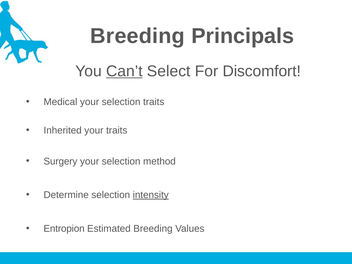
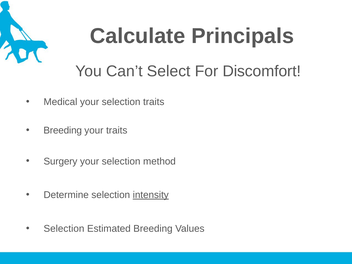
Breeding at (137, 36): Breeding -> Calculate
Can’t underline: present -> none
Inherited at (63, 130): Inherited -> Breeding
Entropion at (64, 229): Entropion -> Selection
